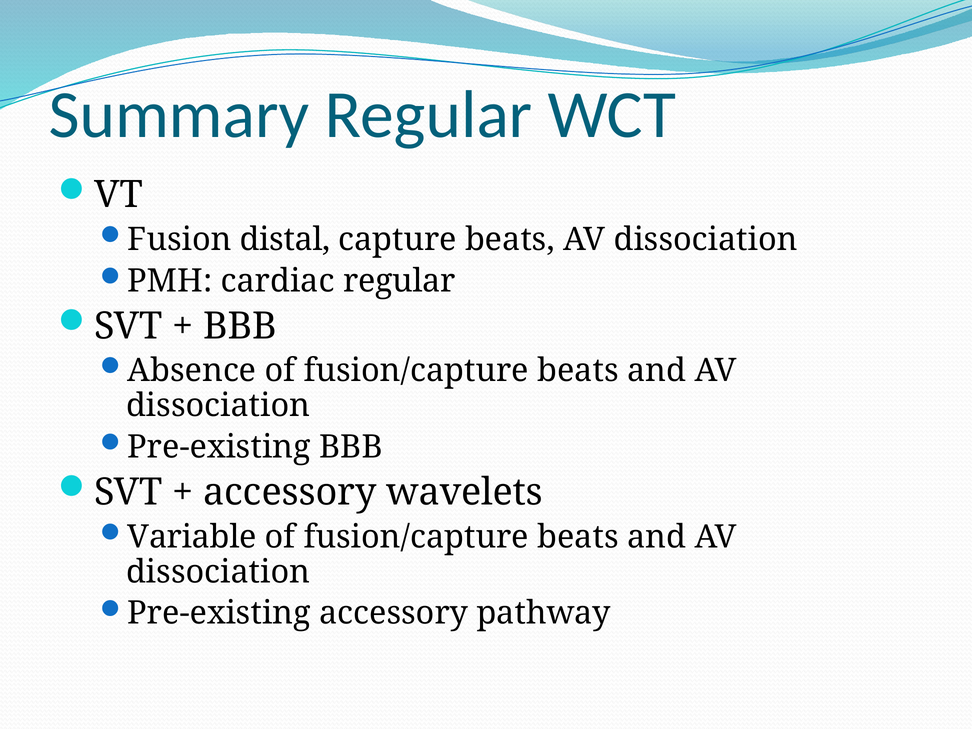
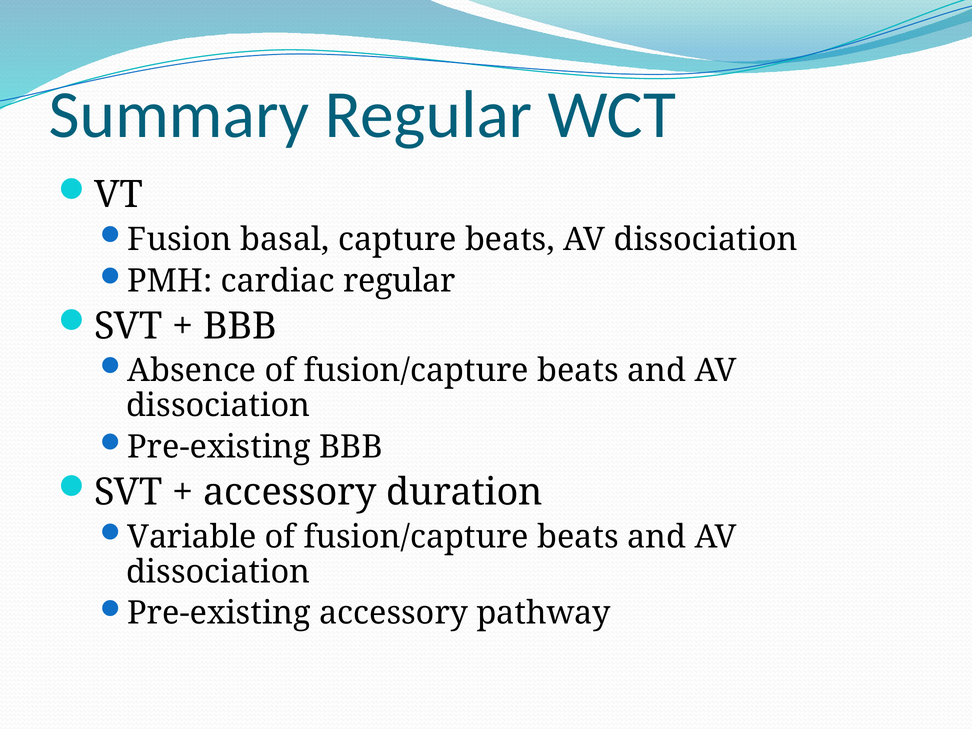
distal: distal -> basal
wavelets: wavelets -> duration
